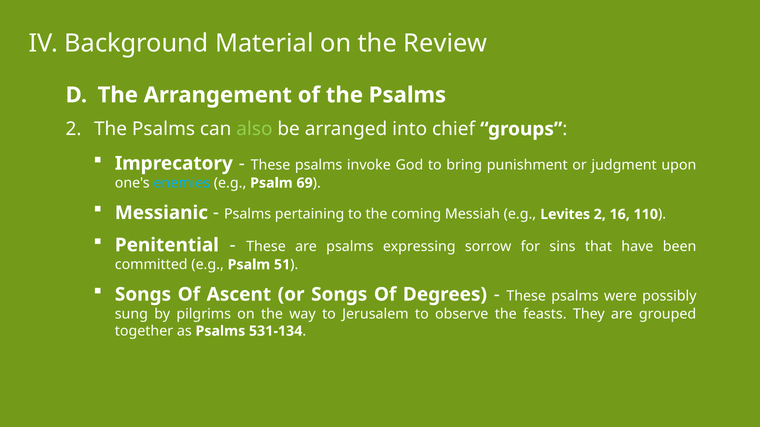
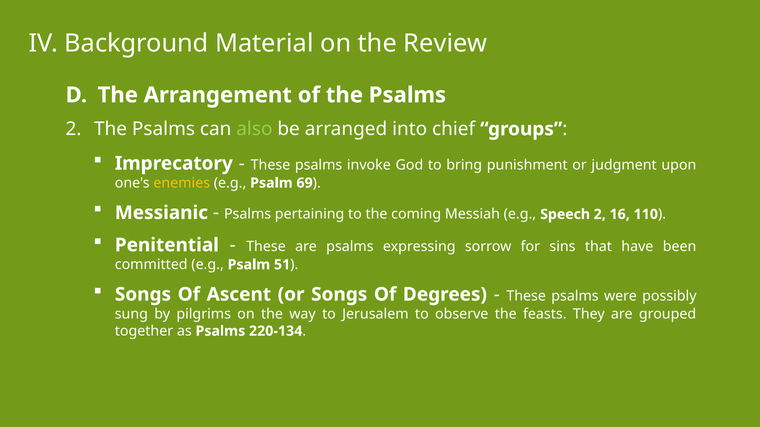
enemies colour: light blue -> yellow
Levites: Levites -> Speech
531-134: 531-134 -> 220-134
